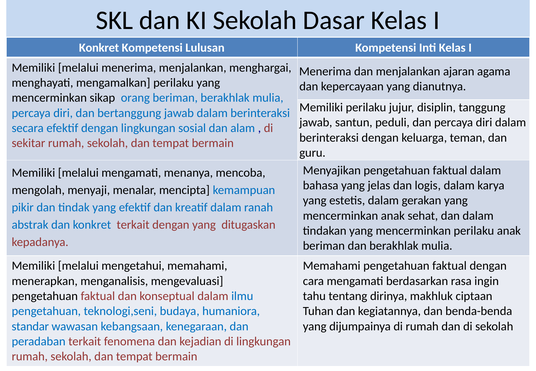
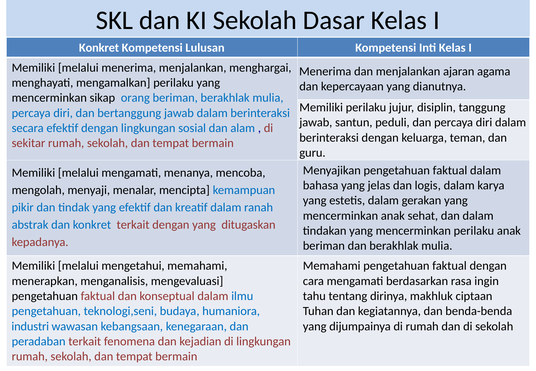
standar: standar -> industri
